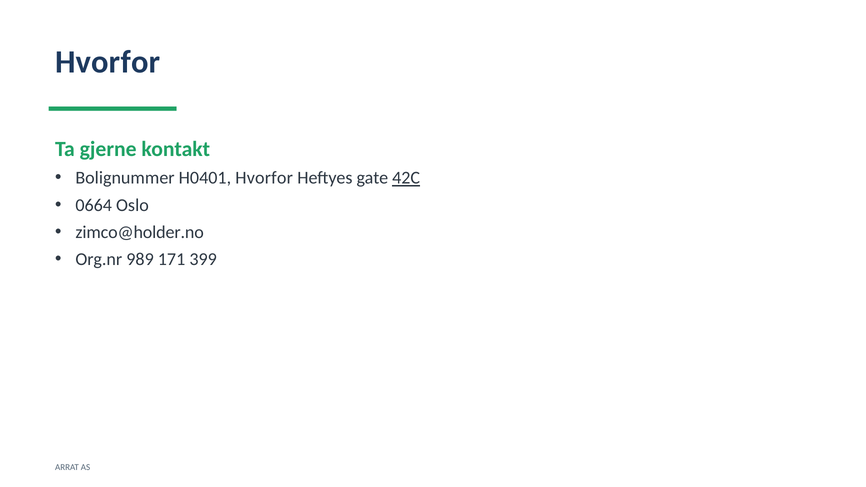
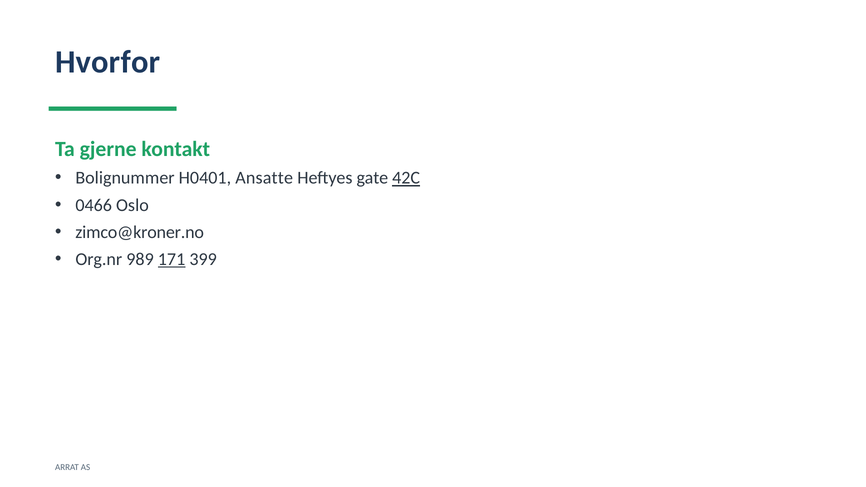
H0401 Hvorfor: Hvorfor -> Ansatte
0664: 0664 -> 0466
zimco@holder.no: zimco@holder.no -> zimco@kroner.no
171 underline: none -> present
